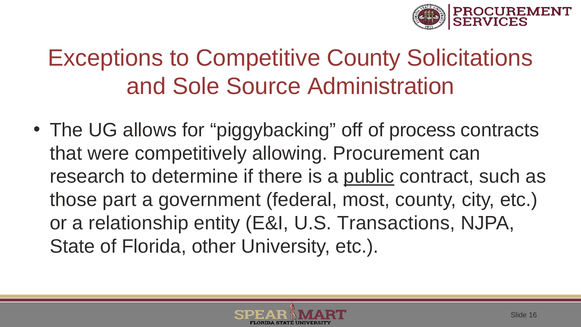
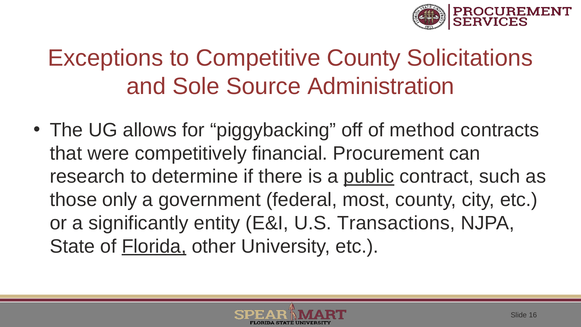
process: process -> method
allowing: allowing -> financial
part: part -> only
relationship: relationship -> significantly
Florida underline: none -> present
